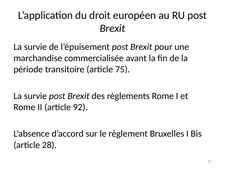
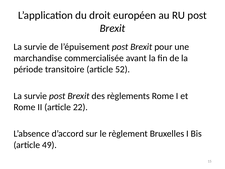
75: 75 -> 52
92: 92 -> 22
28: 28 -> 49
